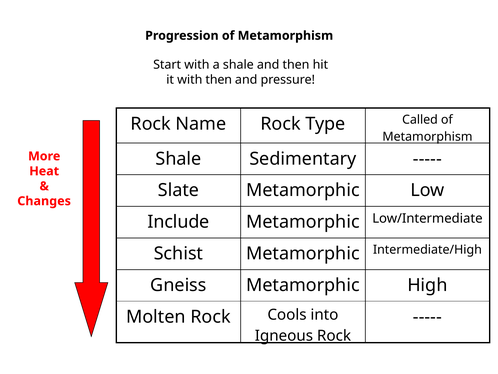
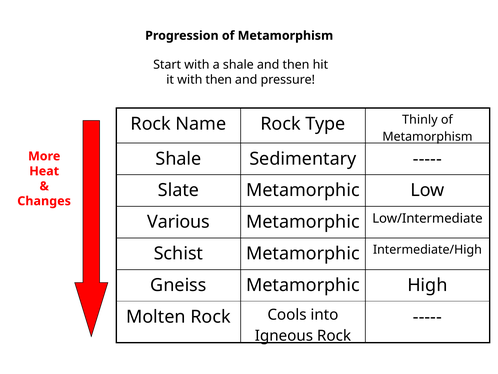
Called: Called -> Thinly
Include: Include -> Various
